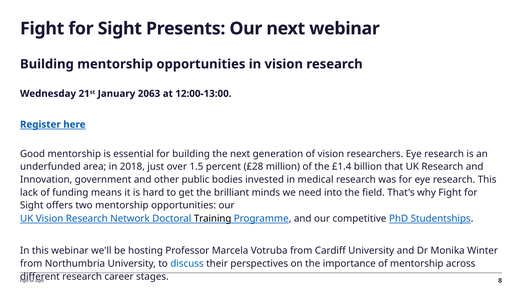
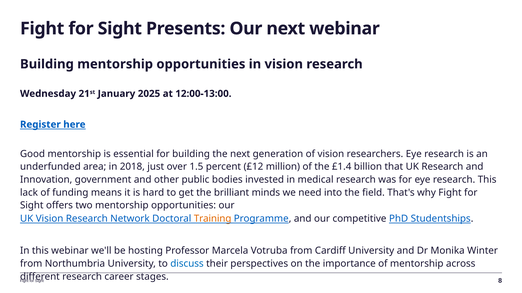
2063: 2063 -> 2025
£28: £28 -> £12
Training colour: black -> orange
